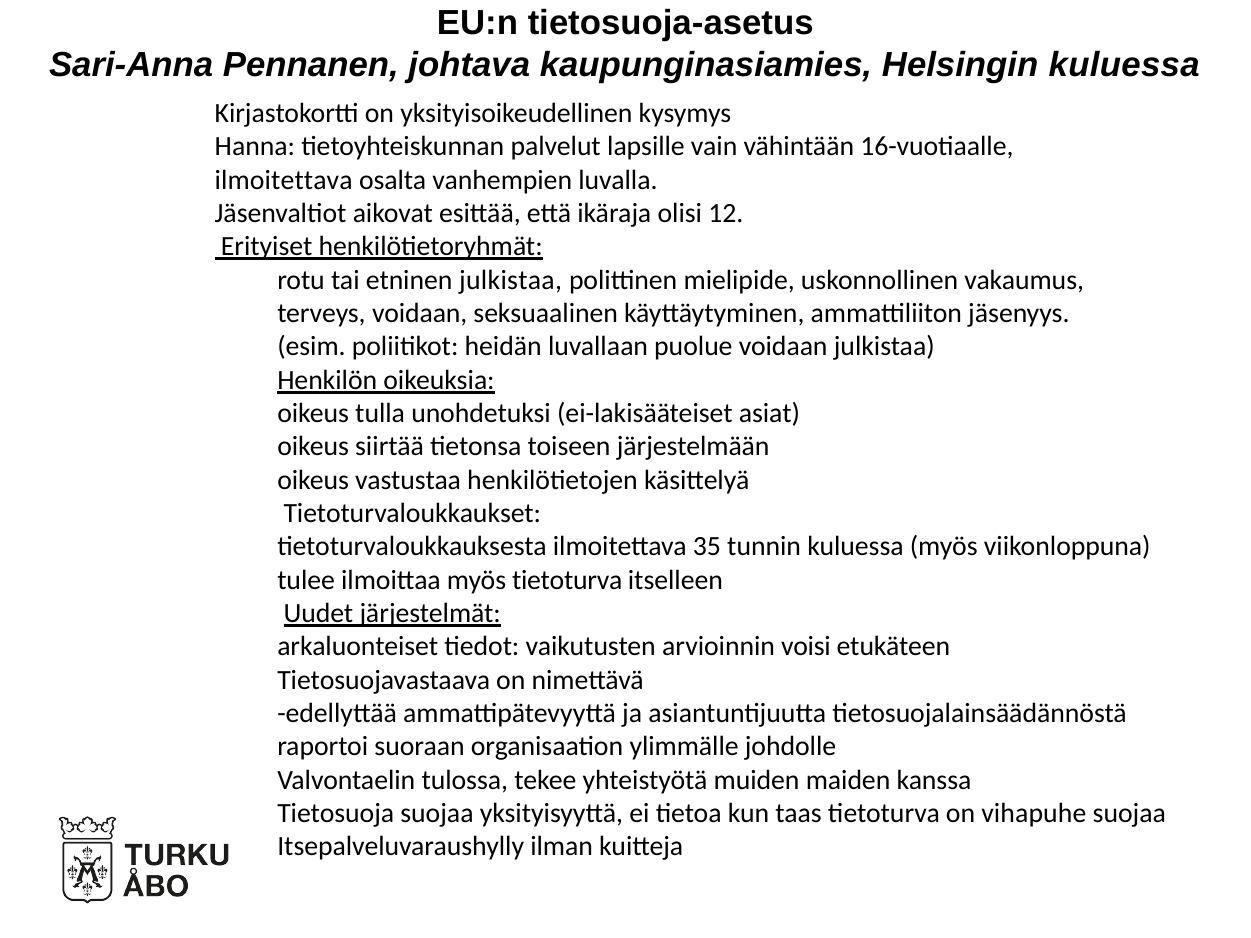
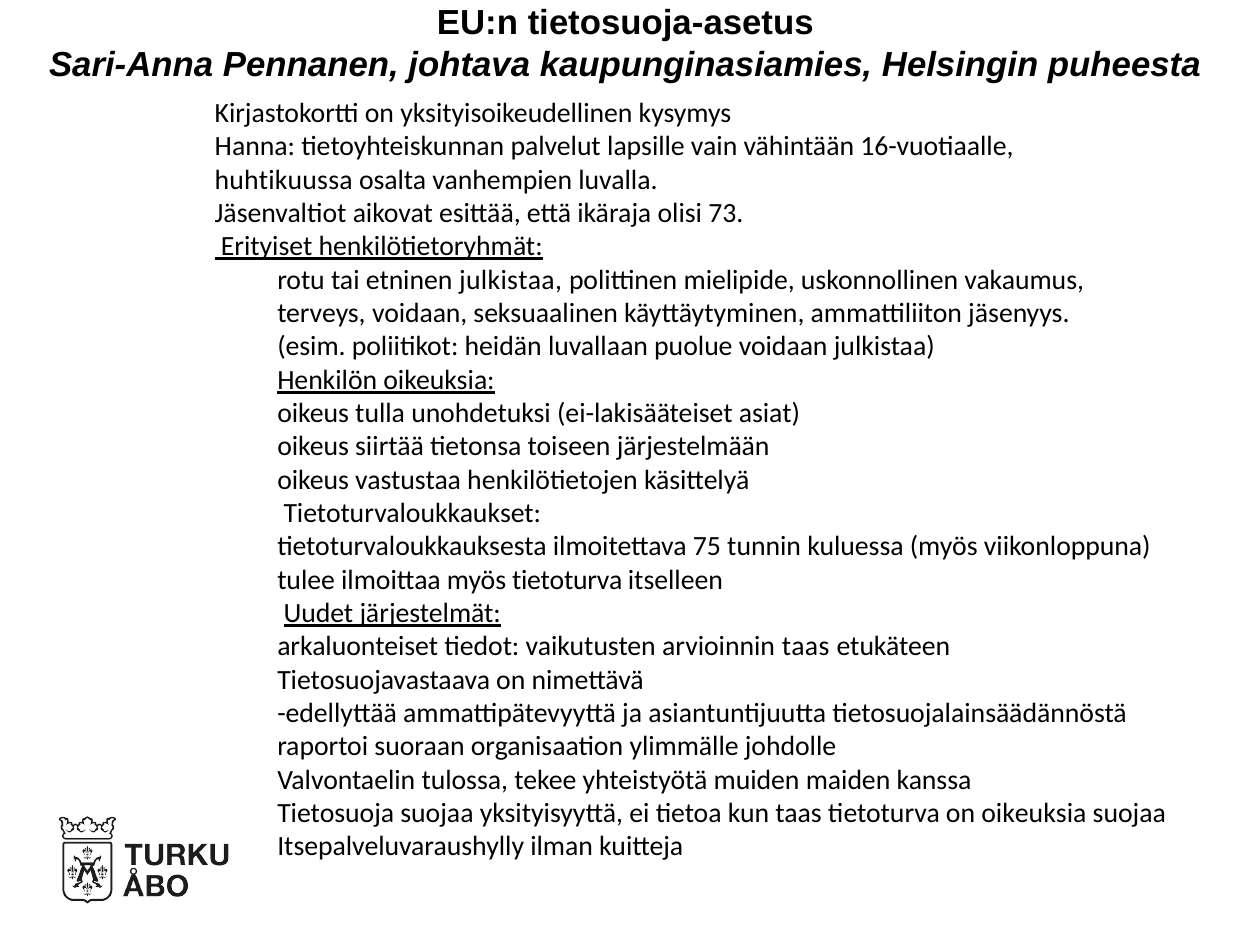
Helsingin kuluessa: kuluessa -> puheesta
ilmoitettava at (284, 180): ilmoitettava -> huhtikuussa
12: 12 -> 73
35: 35 -> 75
arvioinnin voisi: voisi -> taas
on vihapuhe: vihapuhe -> oikeuksia
